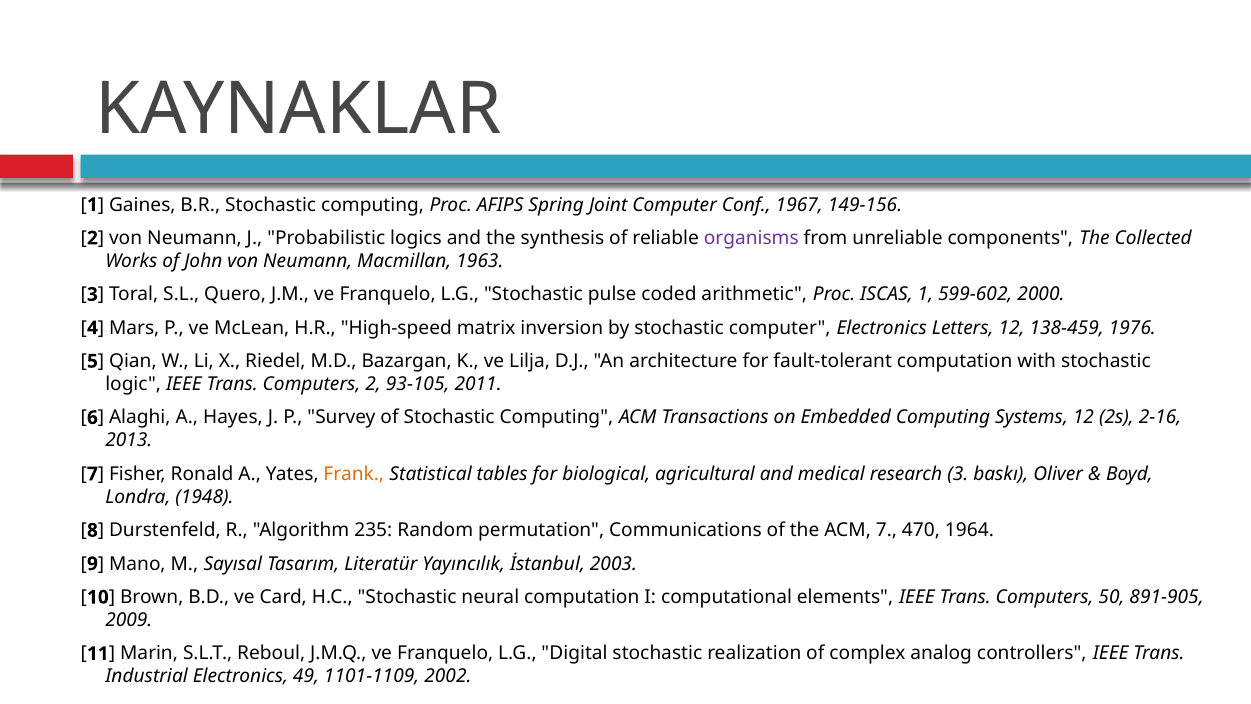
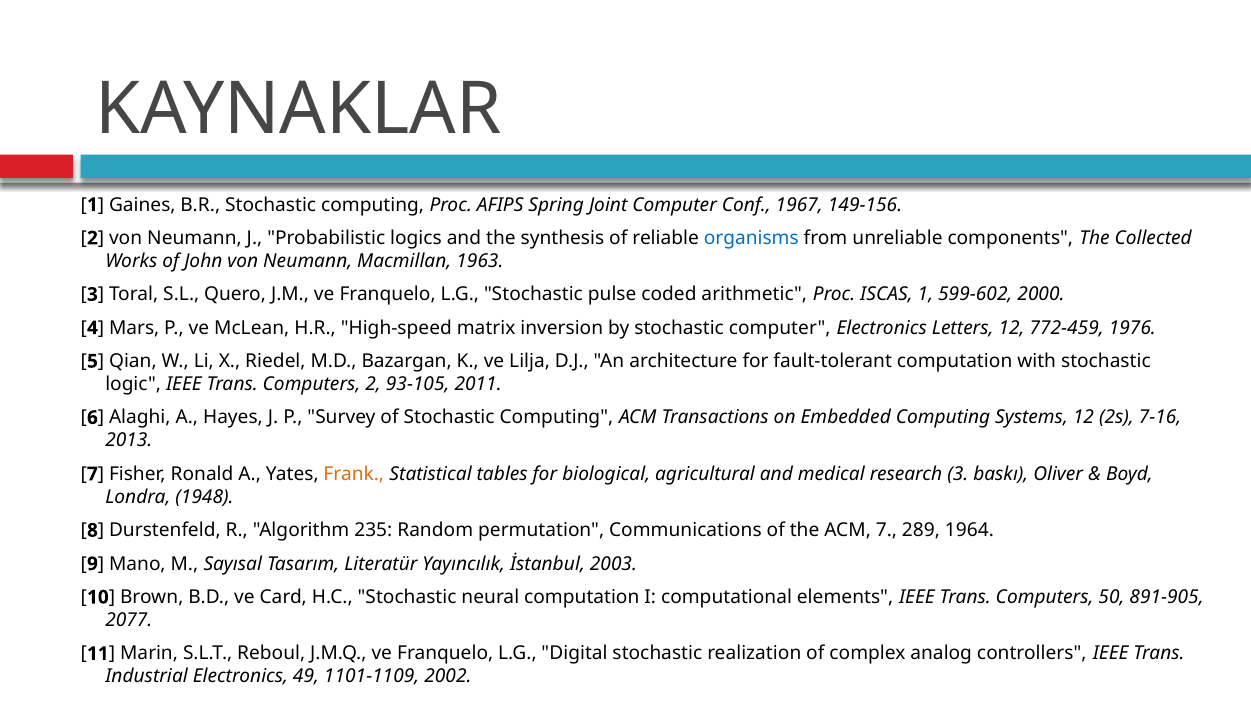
organisms colour: purple -> blue
138-459: 138-459 -> 772-459
2-16: 2-16 -> 7-16
470: 470 -> 289
2009: 2009 -> 2077
